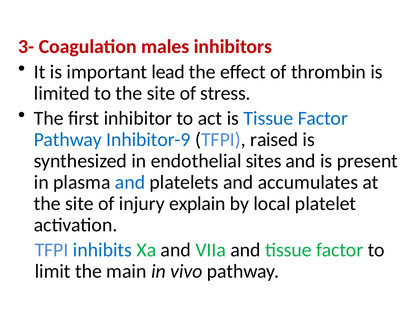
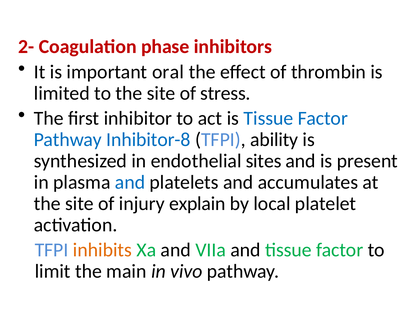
3-: 3- -> 2-
males: males -> phase
lead: lead -> oral
Inhibitor-9: Inhibitor-9 -> Inhibitor-8
raised: raised -> ability
inhibits colour: blue -> orange
